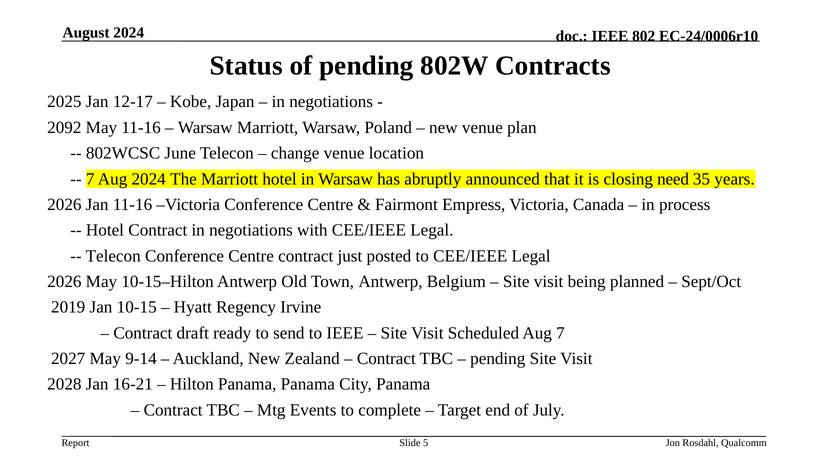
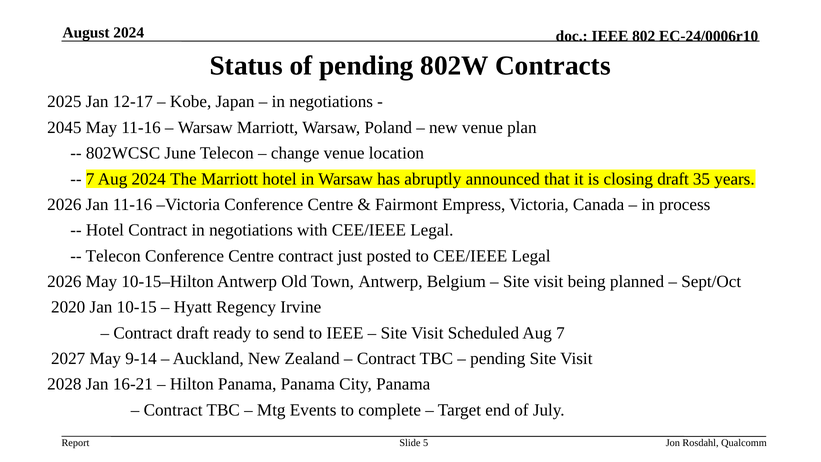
2092: 2092 -> 2045
closing need: need -> draft
2019: 2019 -> 2020
